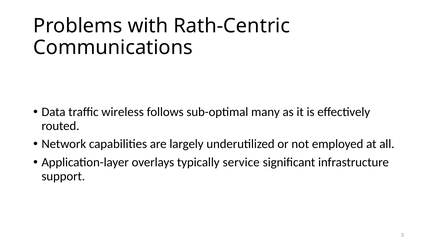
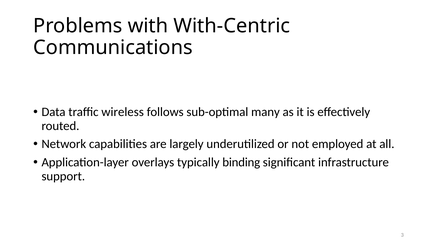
Rath-Centric: Rath-Centric -> With-Centric
service: service -> binding
